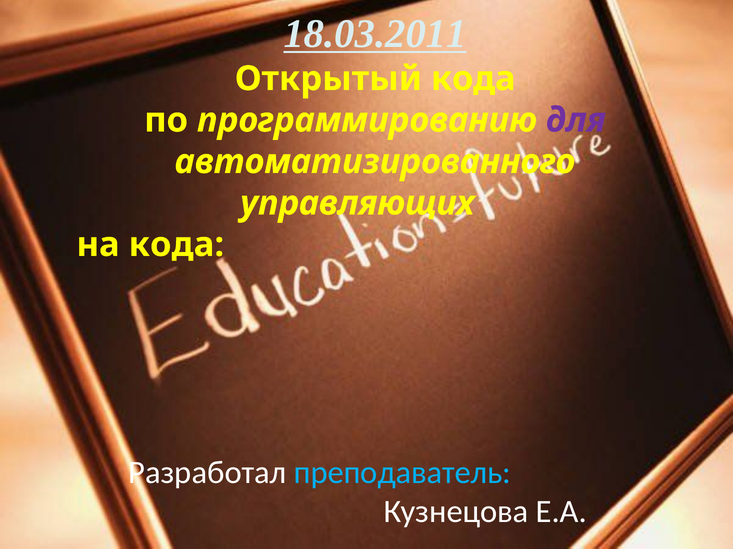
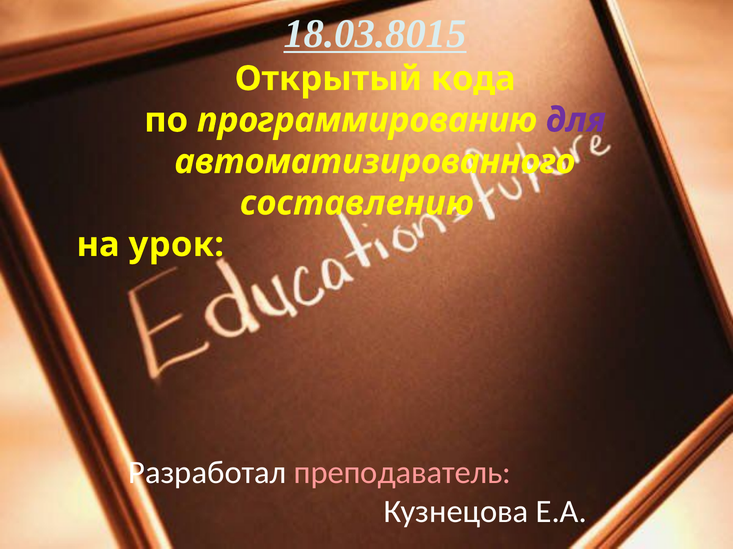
18.03.2011: 18.03.2011 -> 18.03.8015
управляющих at (357, 203): управляющих -> составлению
на кода: кода -> урок
преподаватель colour: light blue -> pink
